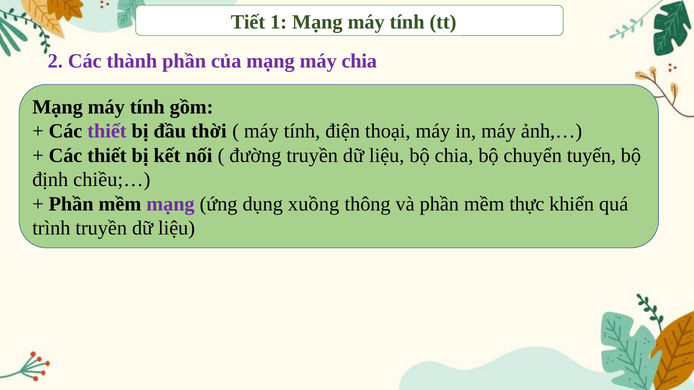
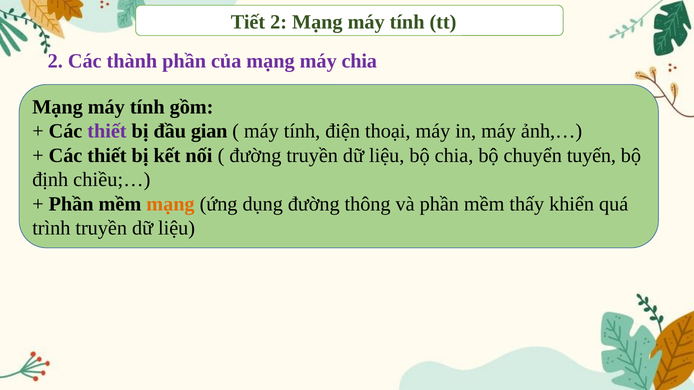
Tiết 1: 1 -> 2
thời: thời -> gian
mạng at (170, 204) colour: purple -> orange
dụng xuồng: xuồng -> đường
thực: thực -> thấy
